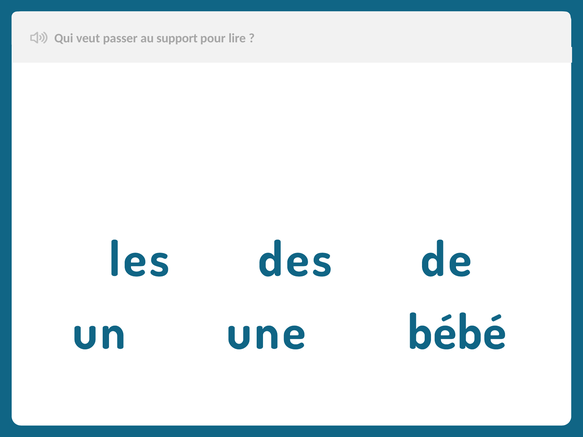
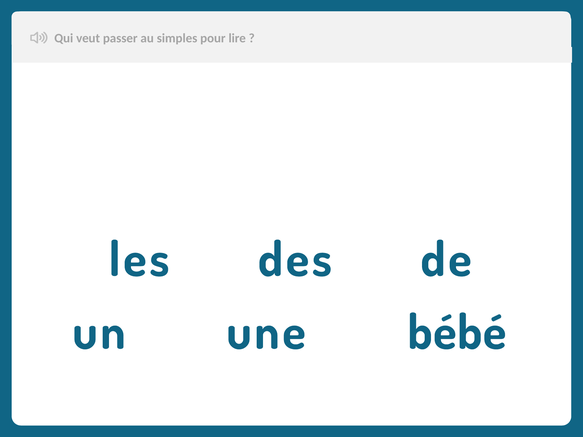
support: support -> simples
